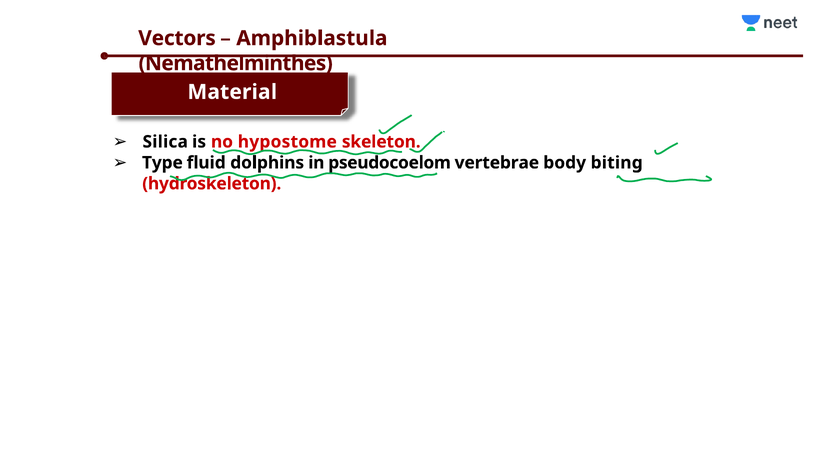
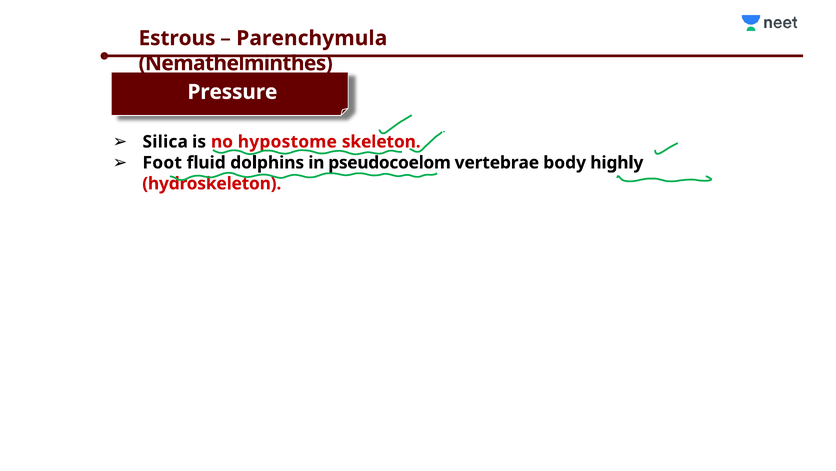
Vectors: Vectors -> Estrous
Amphiblastula: Amphiblastula -> Parenchymula
Material: Material -> Pressure
Type: Type -> Foot
biting: biting -> highly
